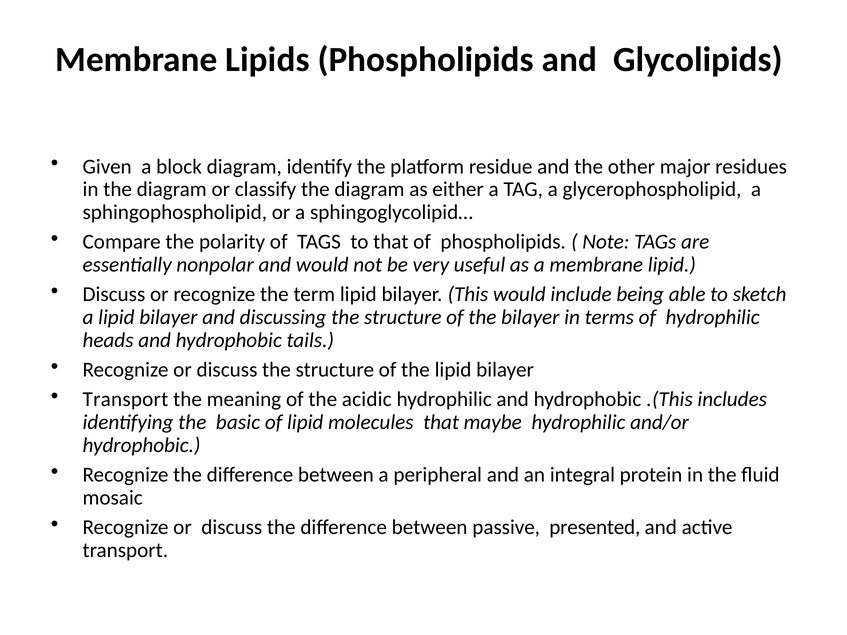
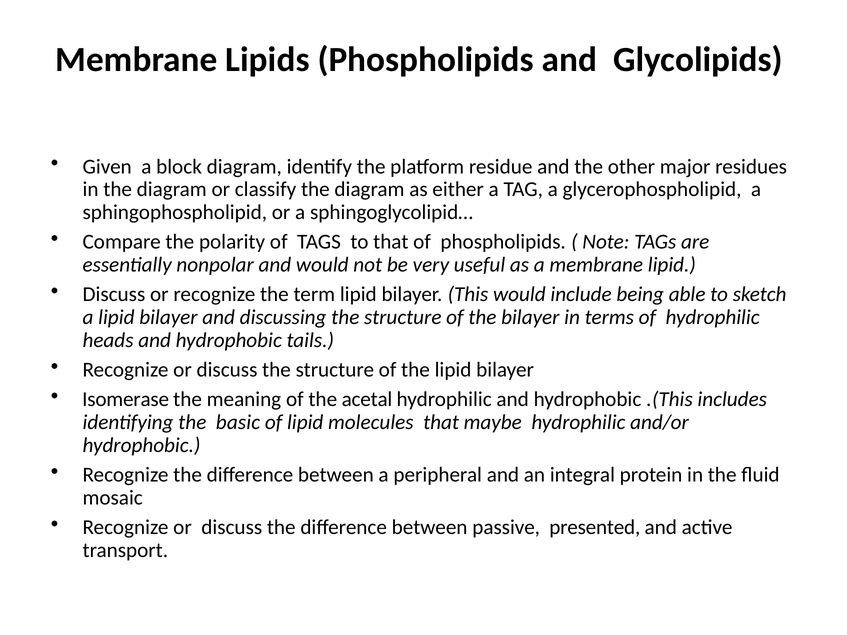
Transport at (125, 400): Transport -> Isomerase
acidic: acidic -> acetal
